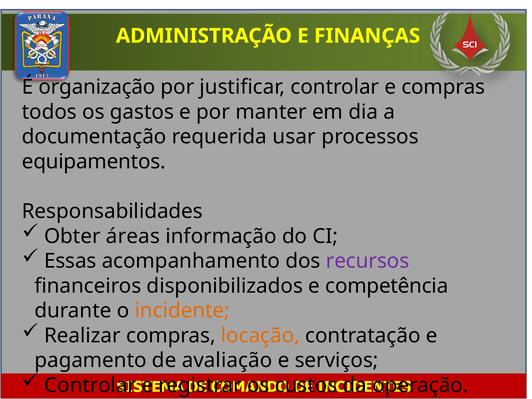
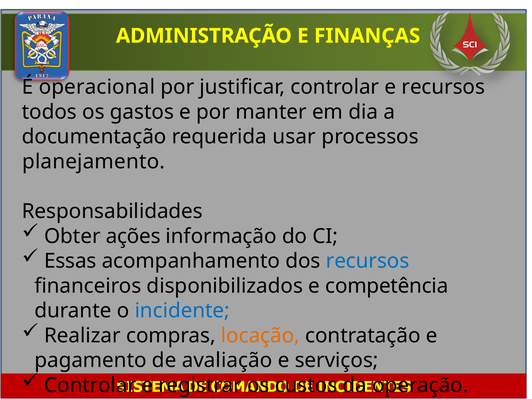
organização: organização -> operacional
e compras: compras -> recursos
equipamentos: equipamentos -> planejamento
áreas: áreas -> ações
recursos at (368, 261) colour: purple -> blue
incidente colour: orange -> blue
